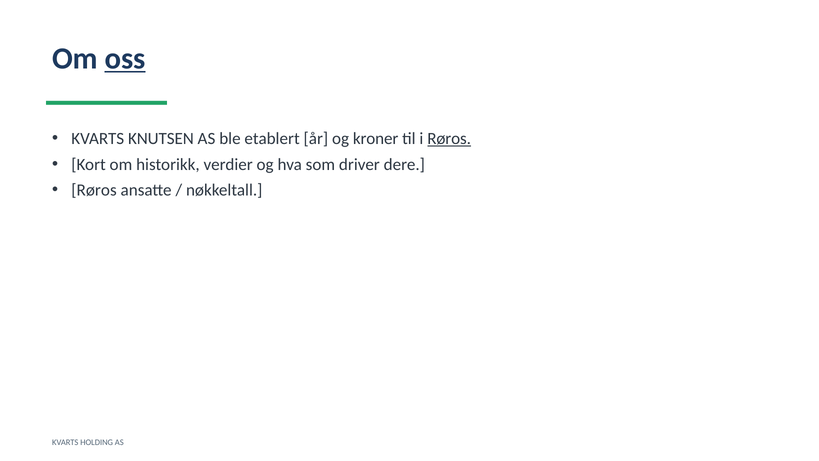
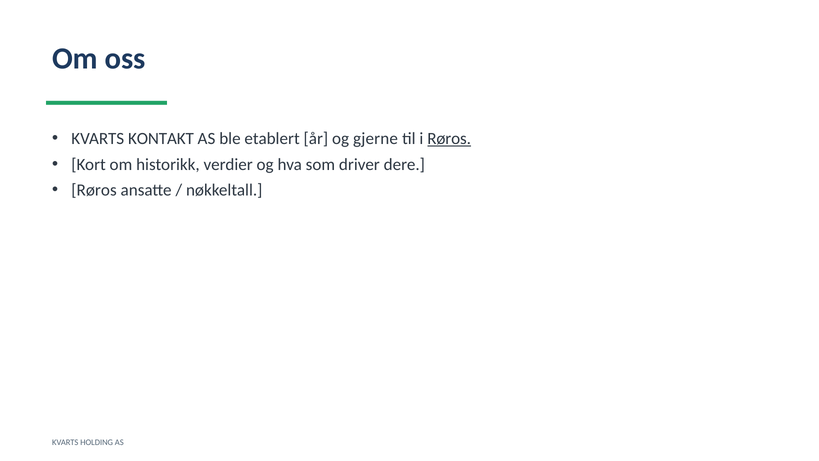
oss underline: present -> none
KNUTSEN: KNUTSEN -> KONTAKT
kroner: kroner -> gjerne
